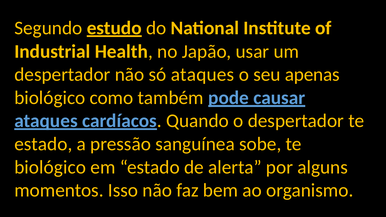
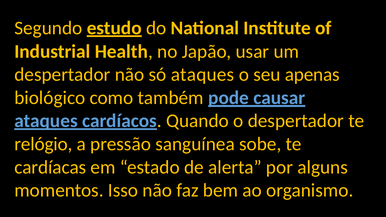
estado at (43, 144): estado -> relógio
biológico at (50, 167): biológico -> cardíacas
